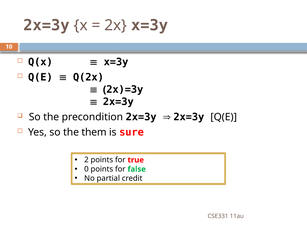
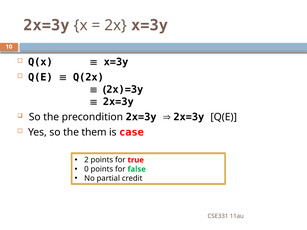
sure: sure -> case
